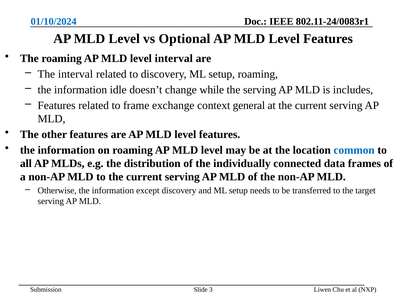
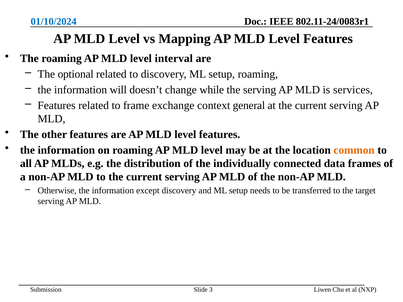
Optional: Optional -> Mapping
The interval: interval -> optional
idle: idle -> will
includes: includes -> services
common colour: blue -> orange
